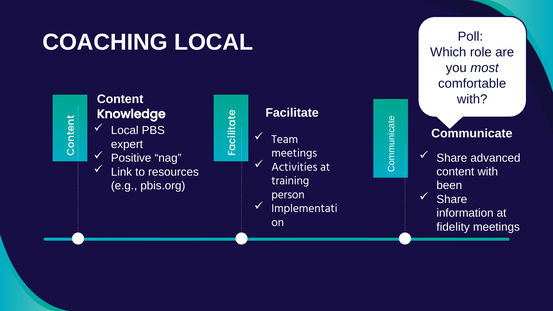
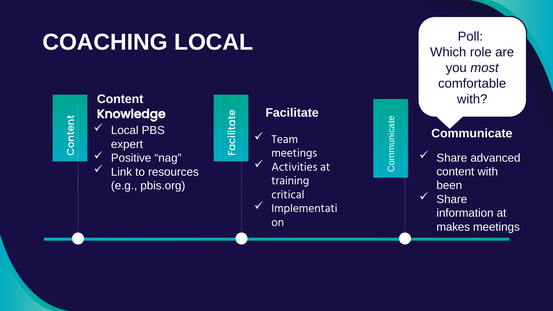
person: person -> critical
fidelity: fidelity -> makes
